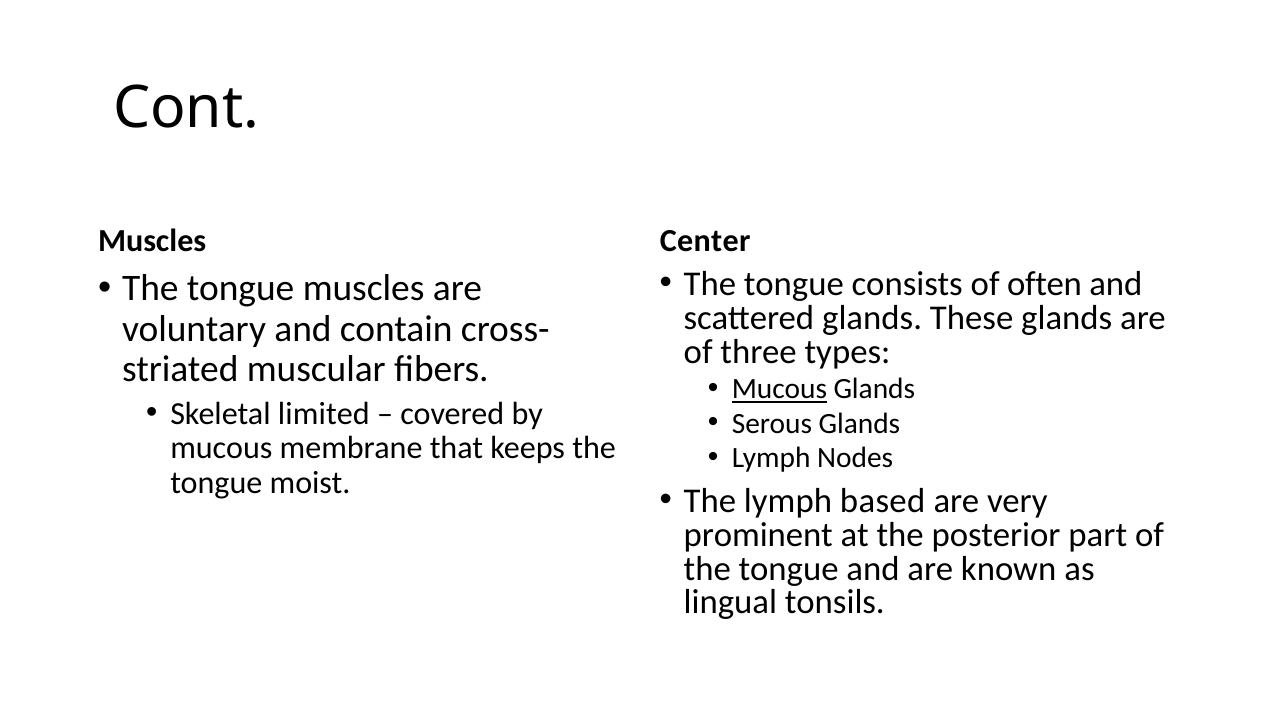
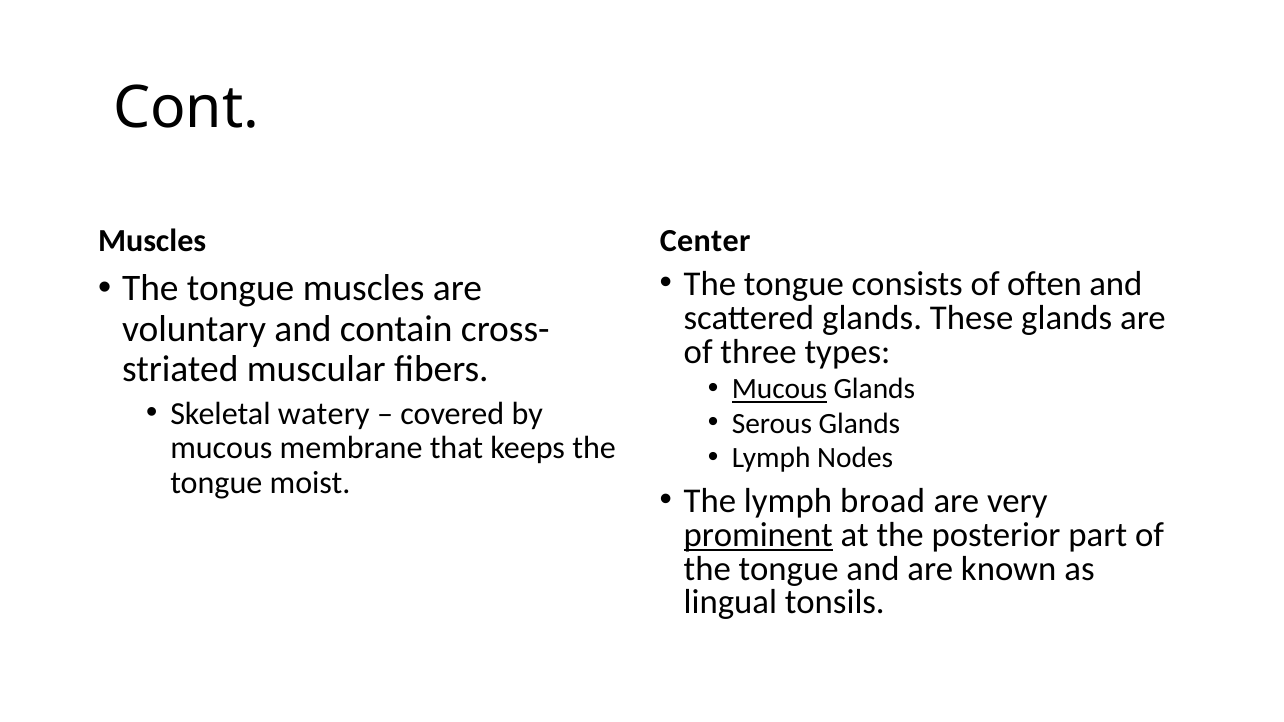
limited: limited -> watery
based: based -> broad
prominent underline: none -> present
